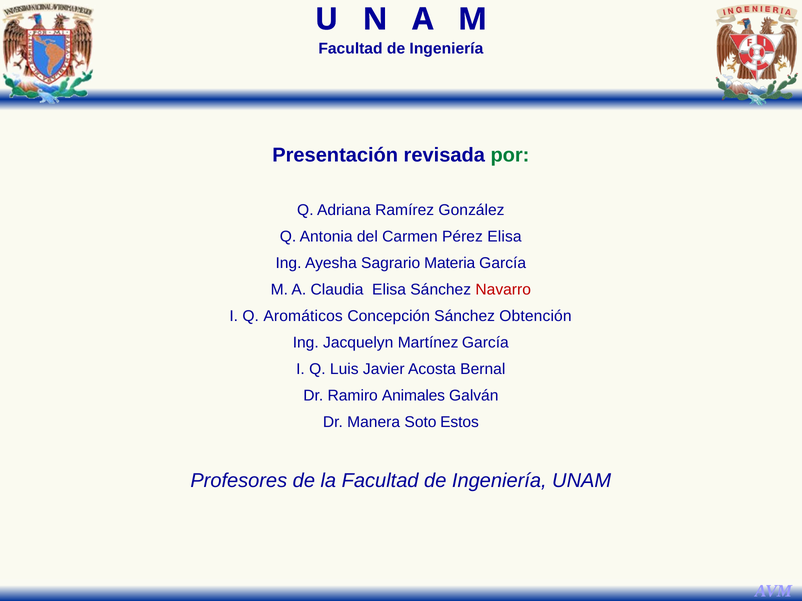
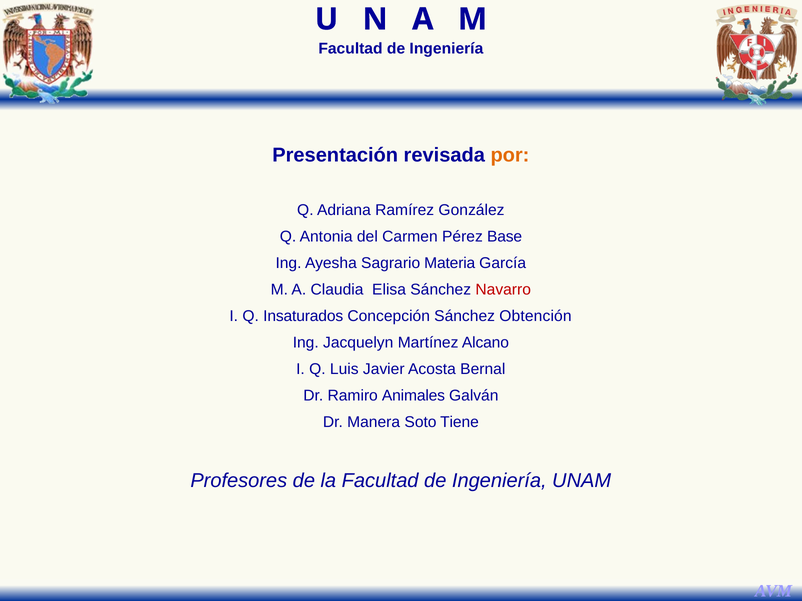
por colour: green -> orange
Pérez Elisa: Elisa -> Base
Aromáticos: Aromáticos -> Insaturados
Martínez García: García -> Alcano
Estos: Estos -> Tiene
